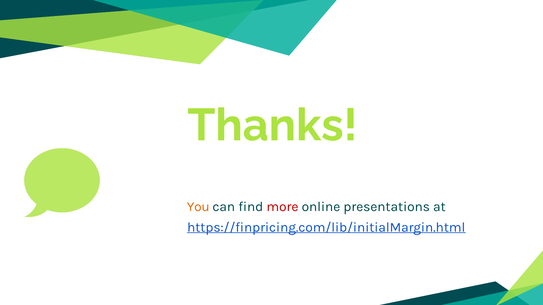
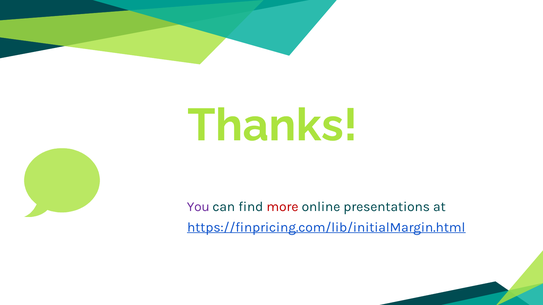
You colour: orange -> purple
